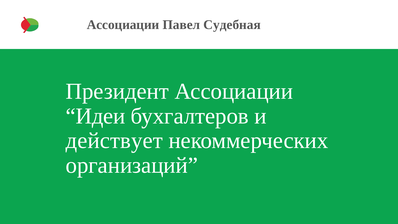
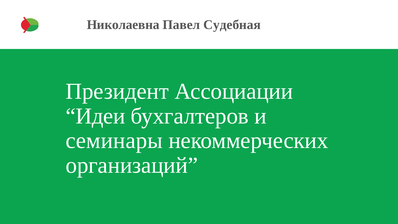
Ассоциации at (123, 25): Ассоциации -> Николаевна
действует: действует -> семинары
